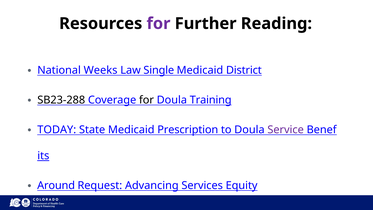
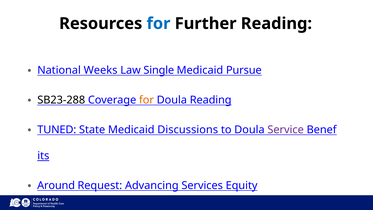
for at (158, 24) colour: purple -> blue
District: District -> Pursue
for at (146, 100) colour: black -> orange
Doula Training: Training -> Reading
TODAY: TODAY -> TUNED
Prescription: Prescription -> Discussions
